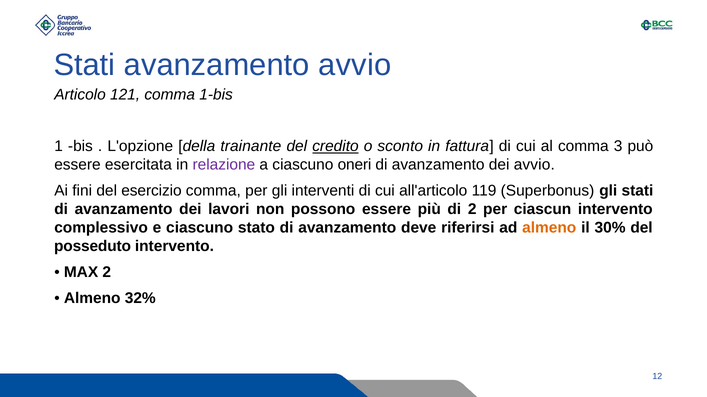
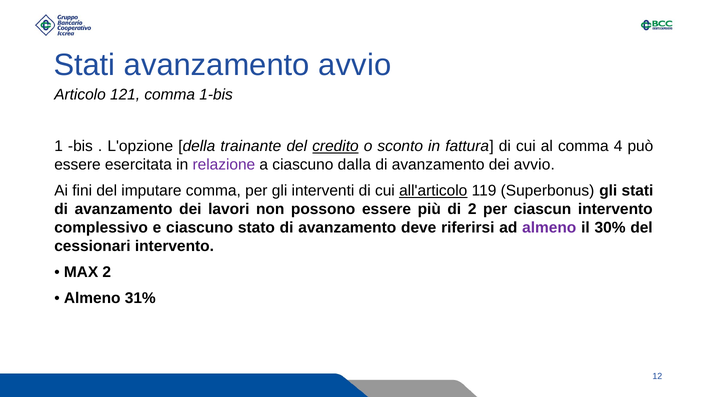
3: 3 -> 4
oneri: oneri -> dalla
esercizio: esercizio -> imputare
all'articolo underline: none -> present
almeno at (549, 228) colour: orange -> purple
posseduto: posseduto -> cessionari
32%: 32% -> 31%
